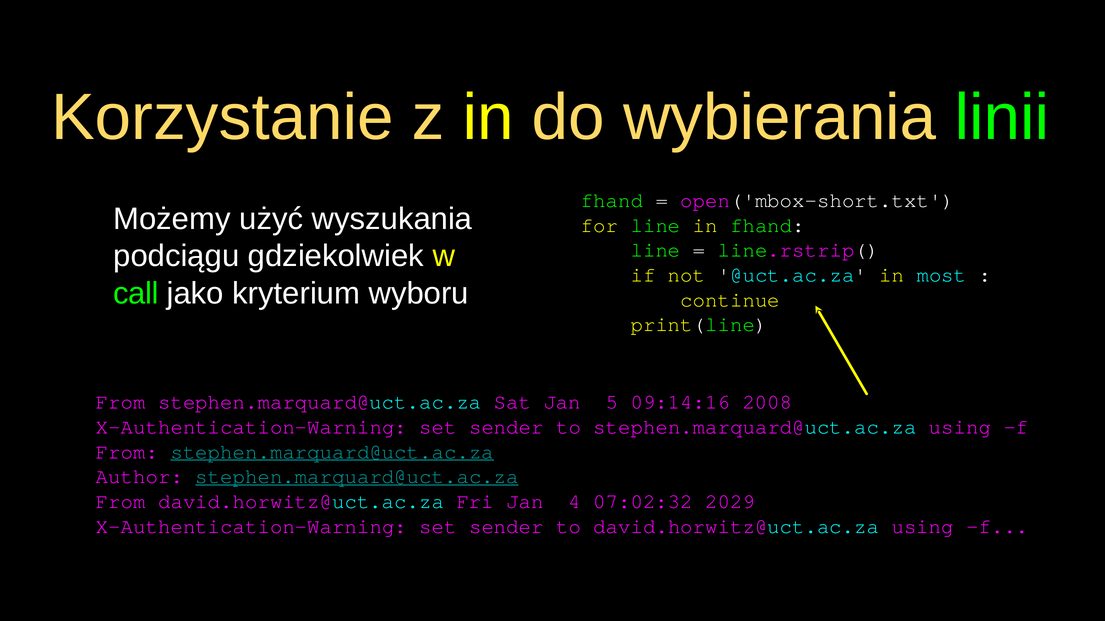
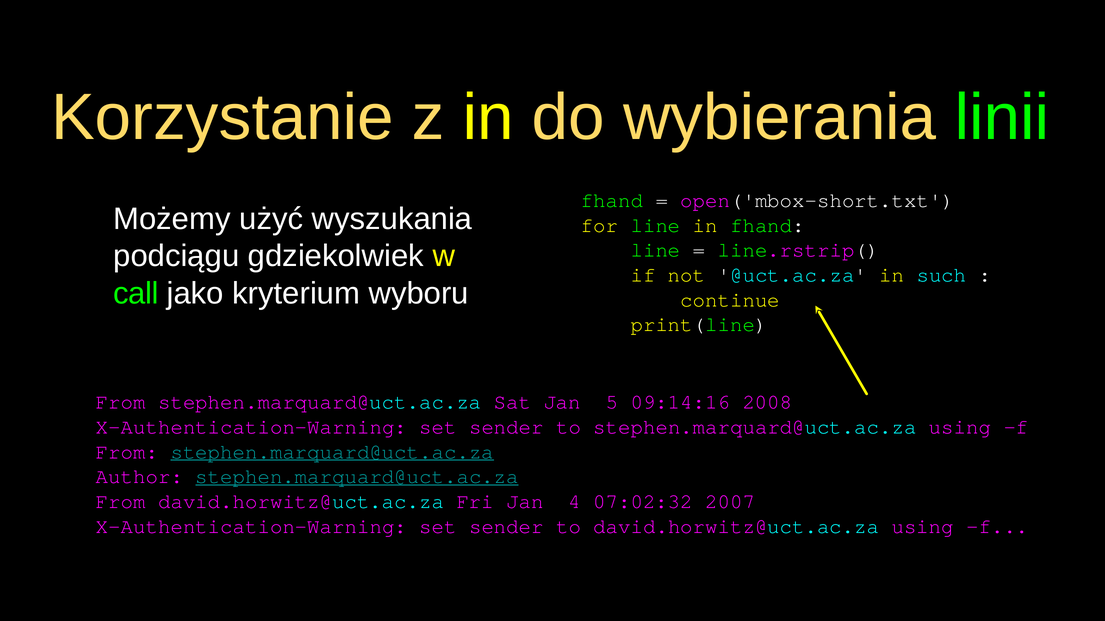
most: most -> such
2029: 2029 -> 2007
